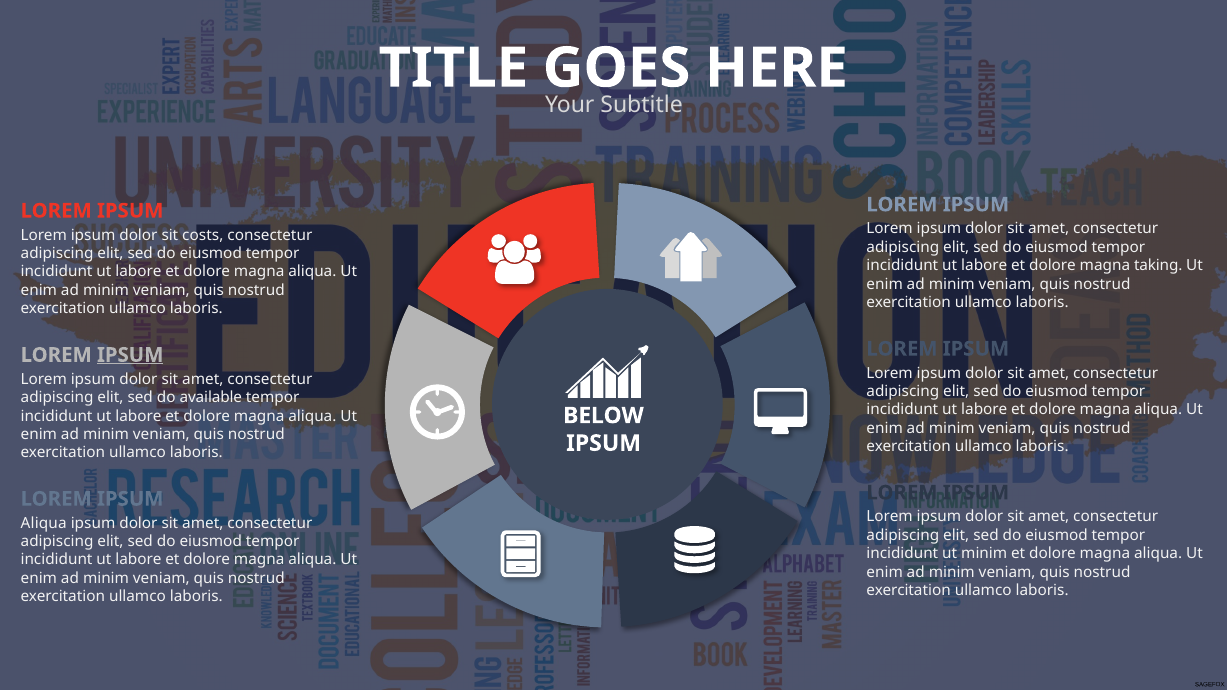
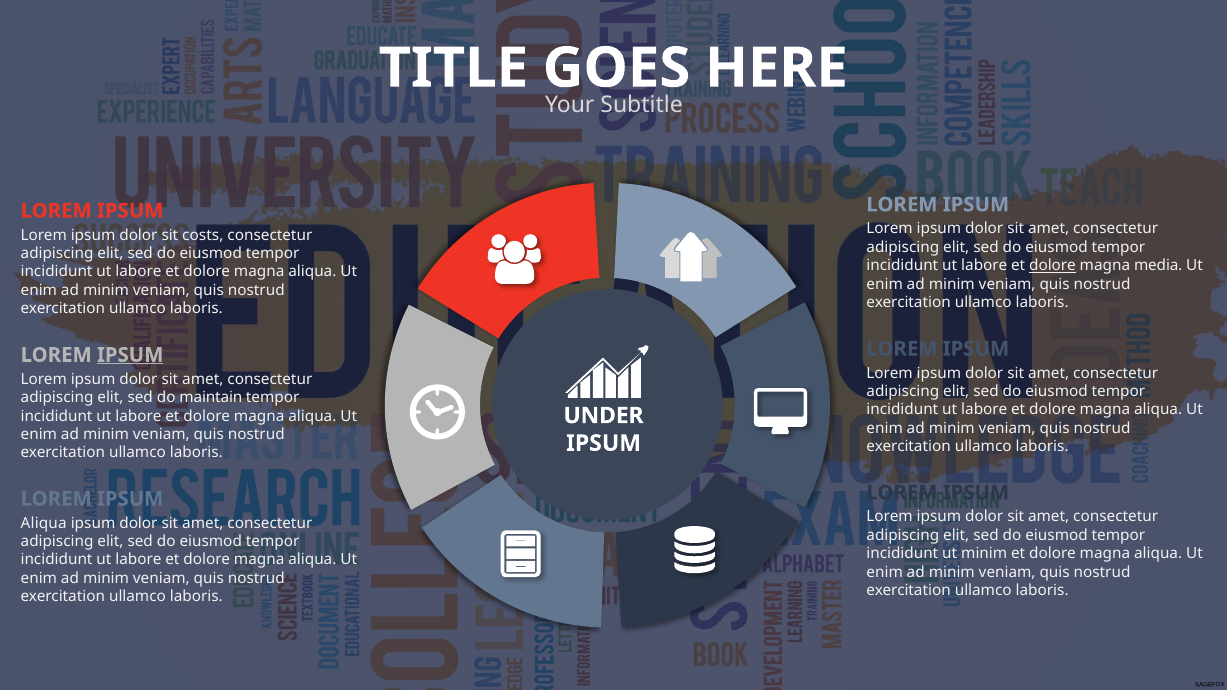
dolore at (1053, 266) underline: none -> present
taking: taking -> media
available: available -> maintain
BELOW: BELOW -> UNDER
